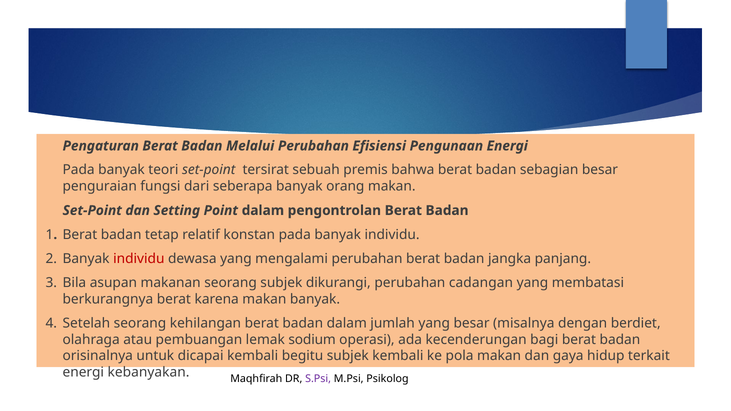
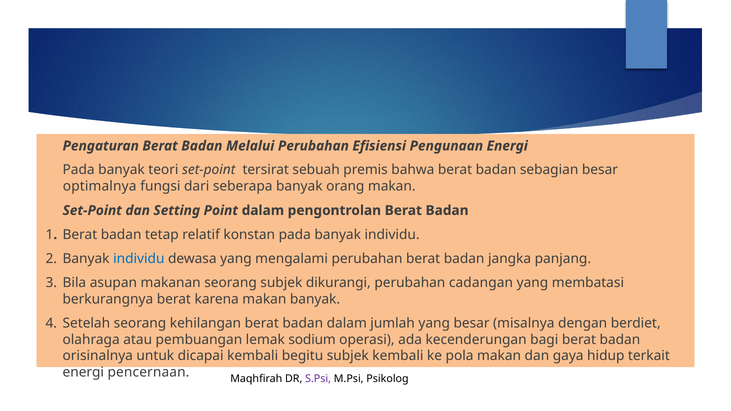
penguraian: penguraian -> optimalnya
individu at (139, 259) colour: red -> blue
kebanyakan: kebanyakan -> pencernaan
